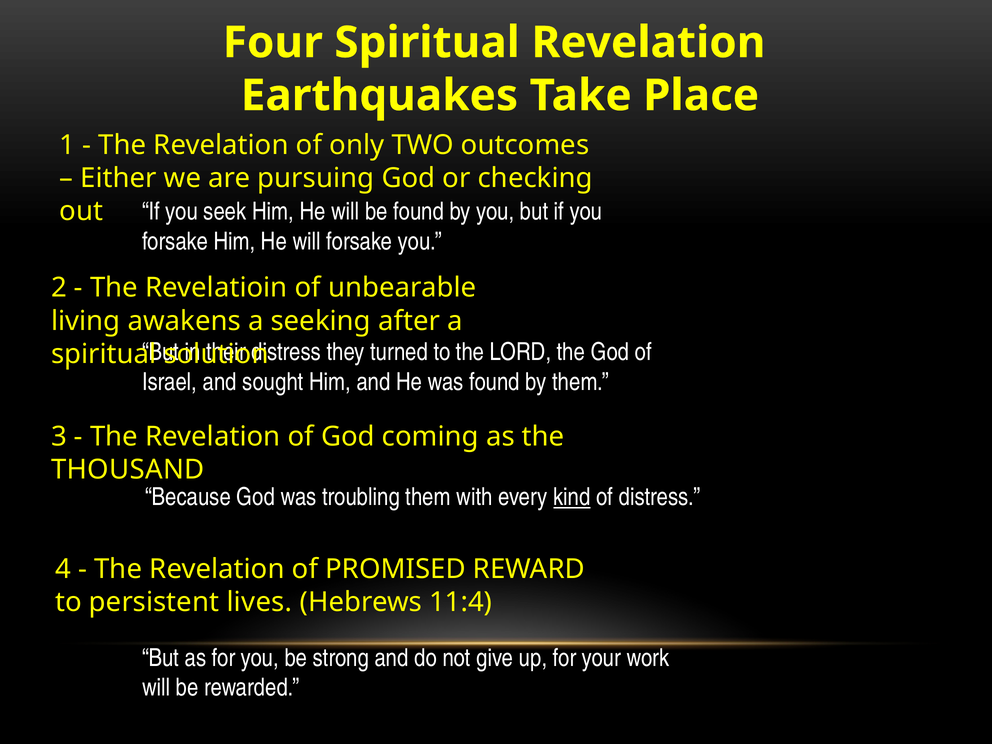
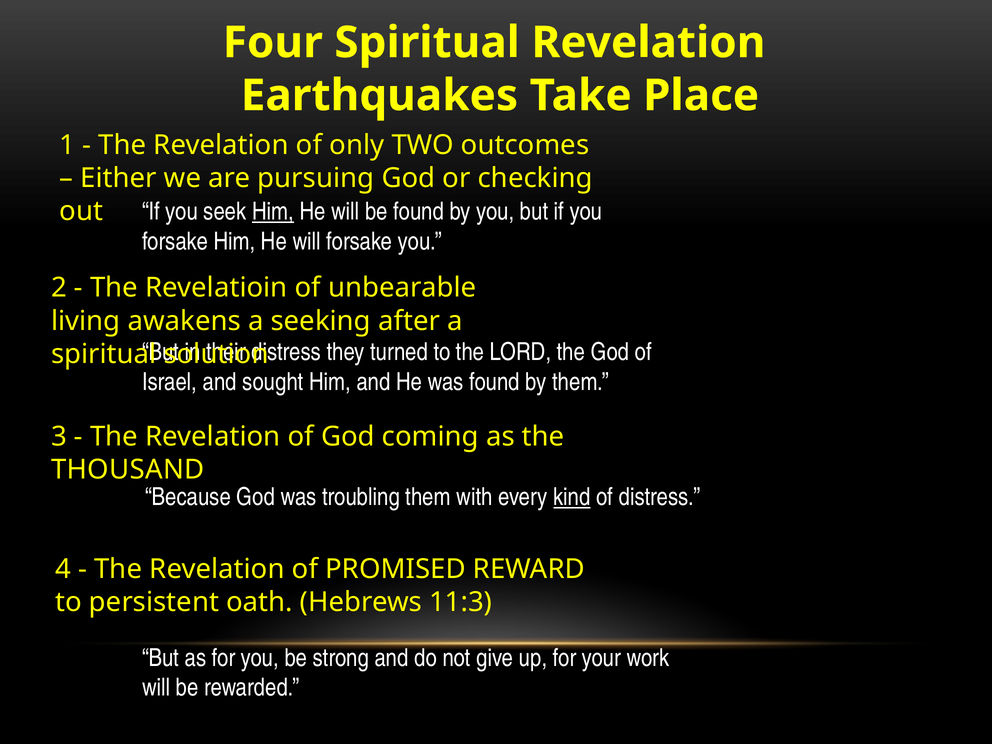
Him at (273, 212) underline: none -> present
lives: lives -> oath
11:4: 11:4 -> 11:3
